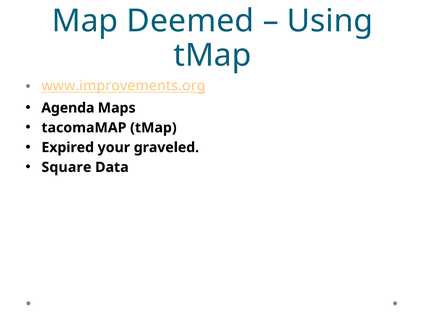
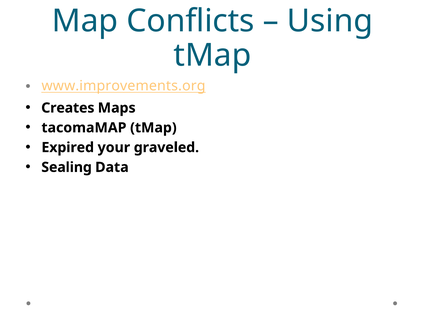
Deemed: Deemed -> Conflicts
Agenda: Agenda -> Creates
Square: Square -> Sealing
